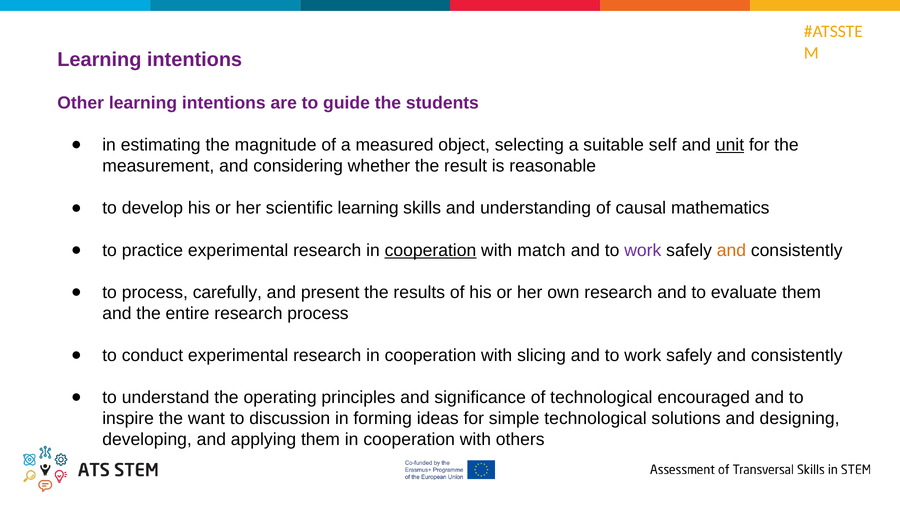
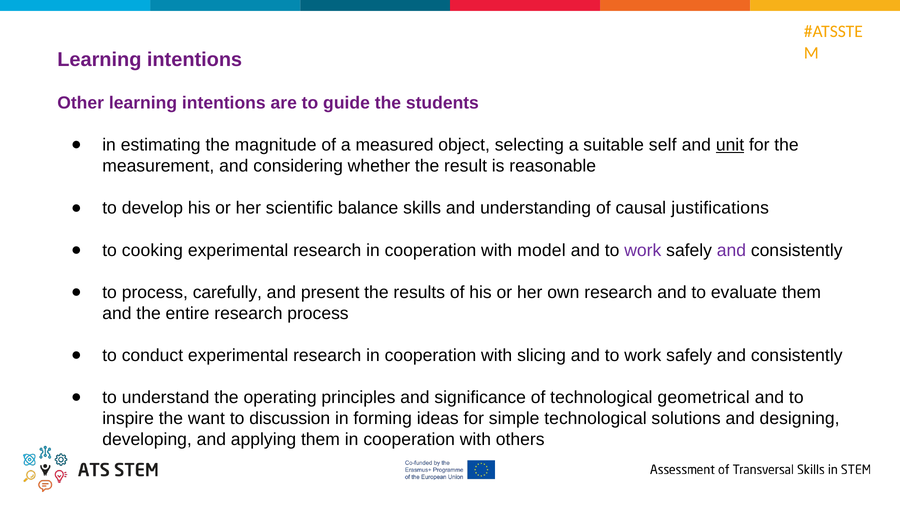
scientific learning: learning -> balance
mathematics: mathematics -> justifications
practice: practice -> cooking
cooperation at (430, 250) underline: present -> none
match: match -> model
and at (731, 250) colour: orange -> purple
encouraged: encouraged -> geometrical
